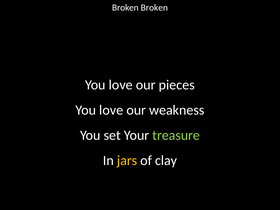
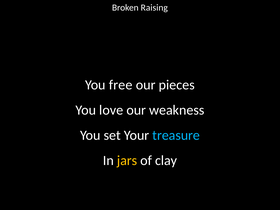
Broken Broken: Broken -> Raising
love at (121, 85): love -> free
treasure colour: light green -> light blue
